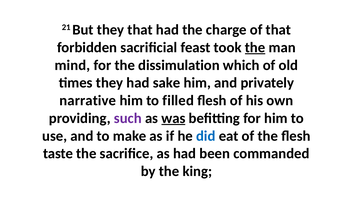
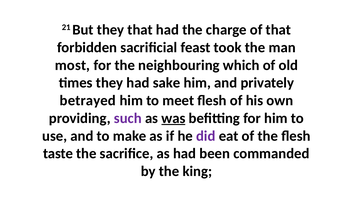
the at (255, 47) underline: present -> none
mind: mind -> most
dissimulation: dissimulation -> neighbouring
narrative: narrative -> betrayed
filled: filled -> meet
did colour: blue -> purple
